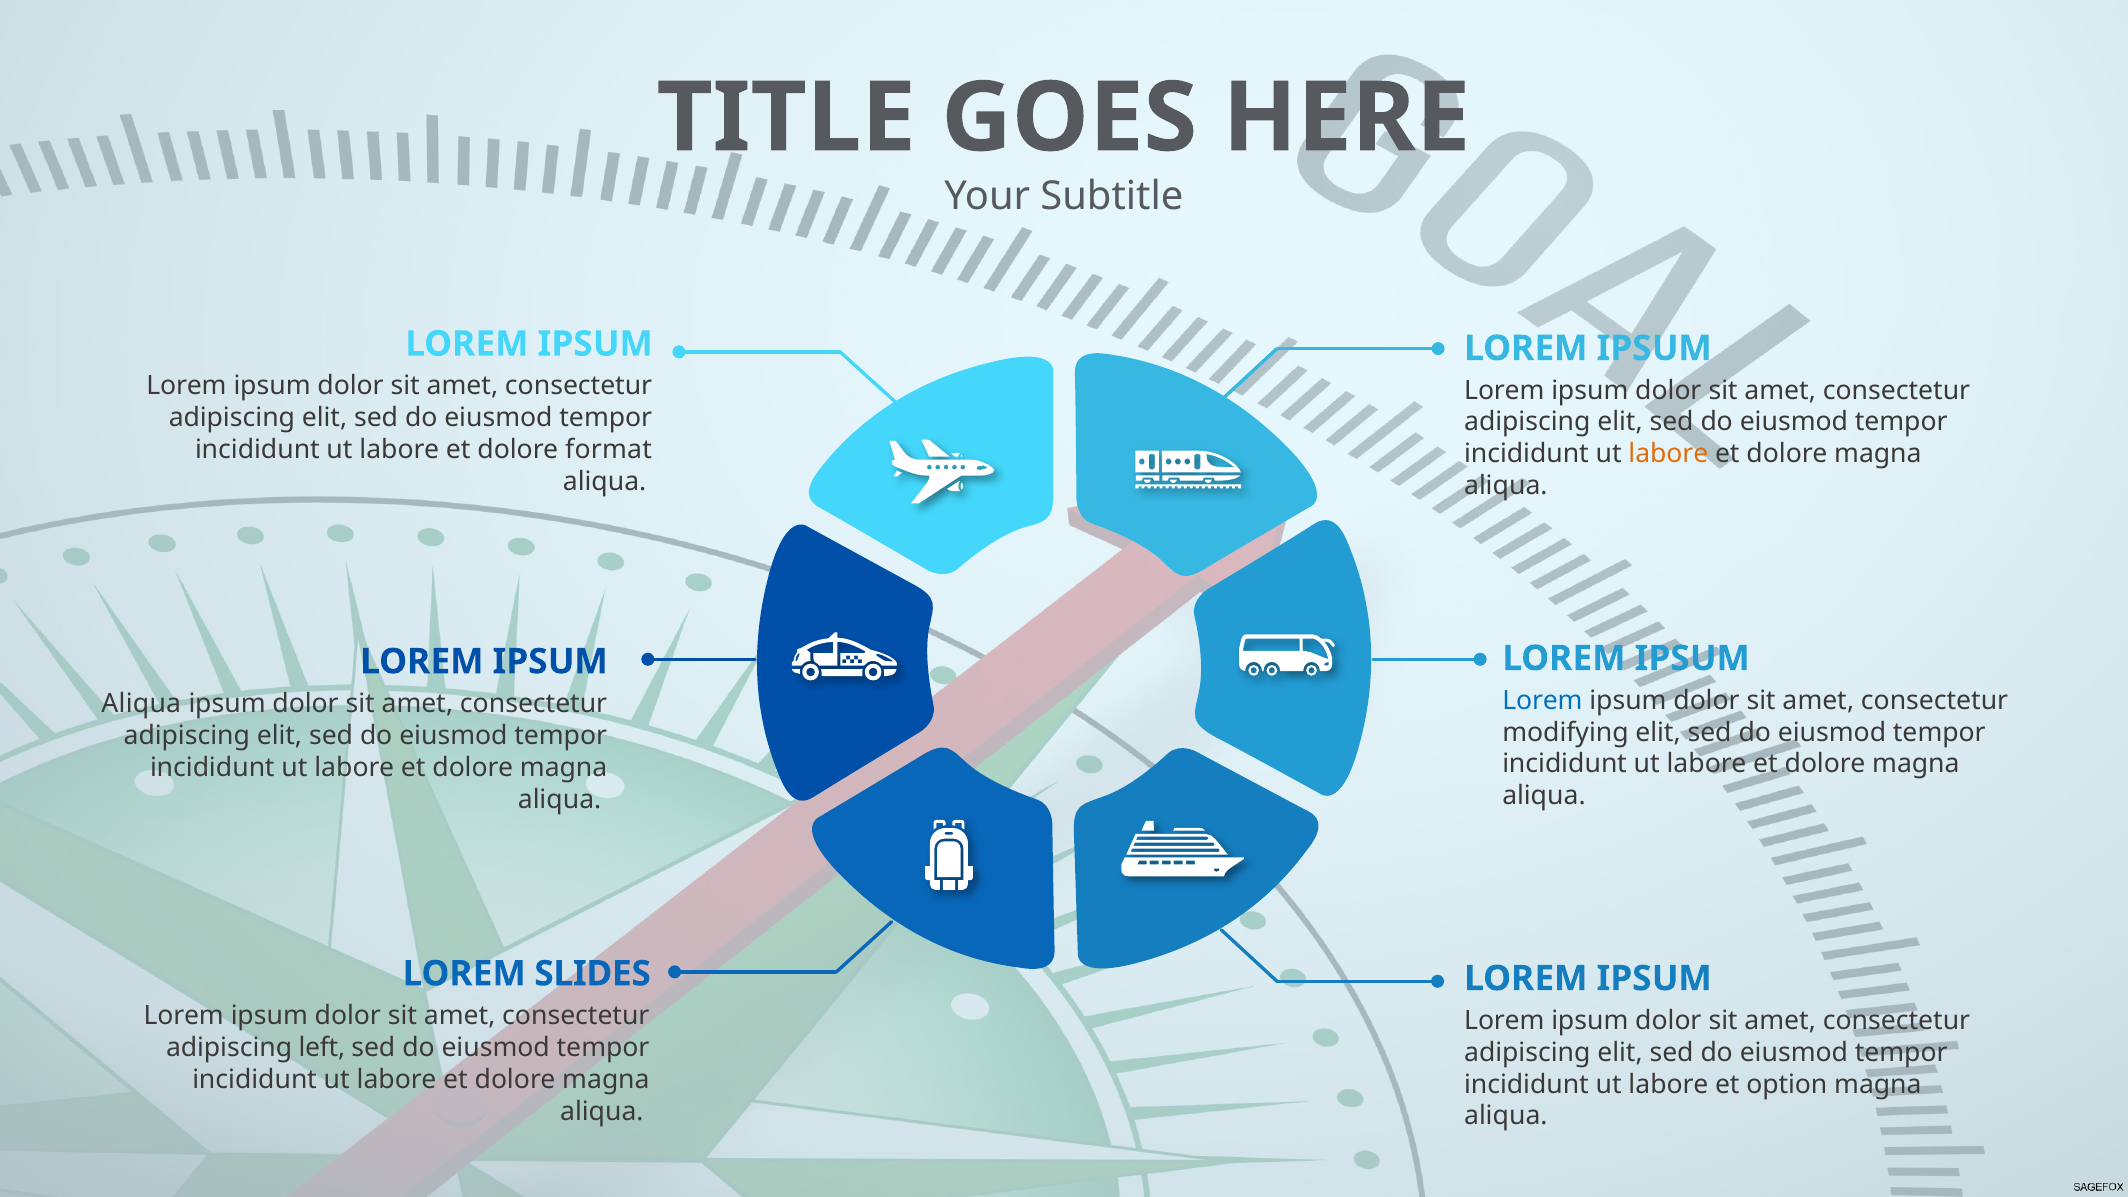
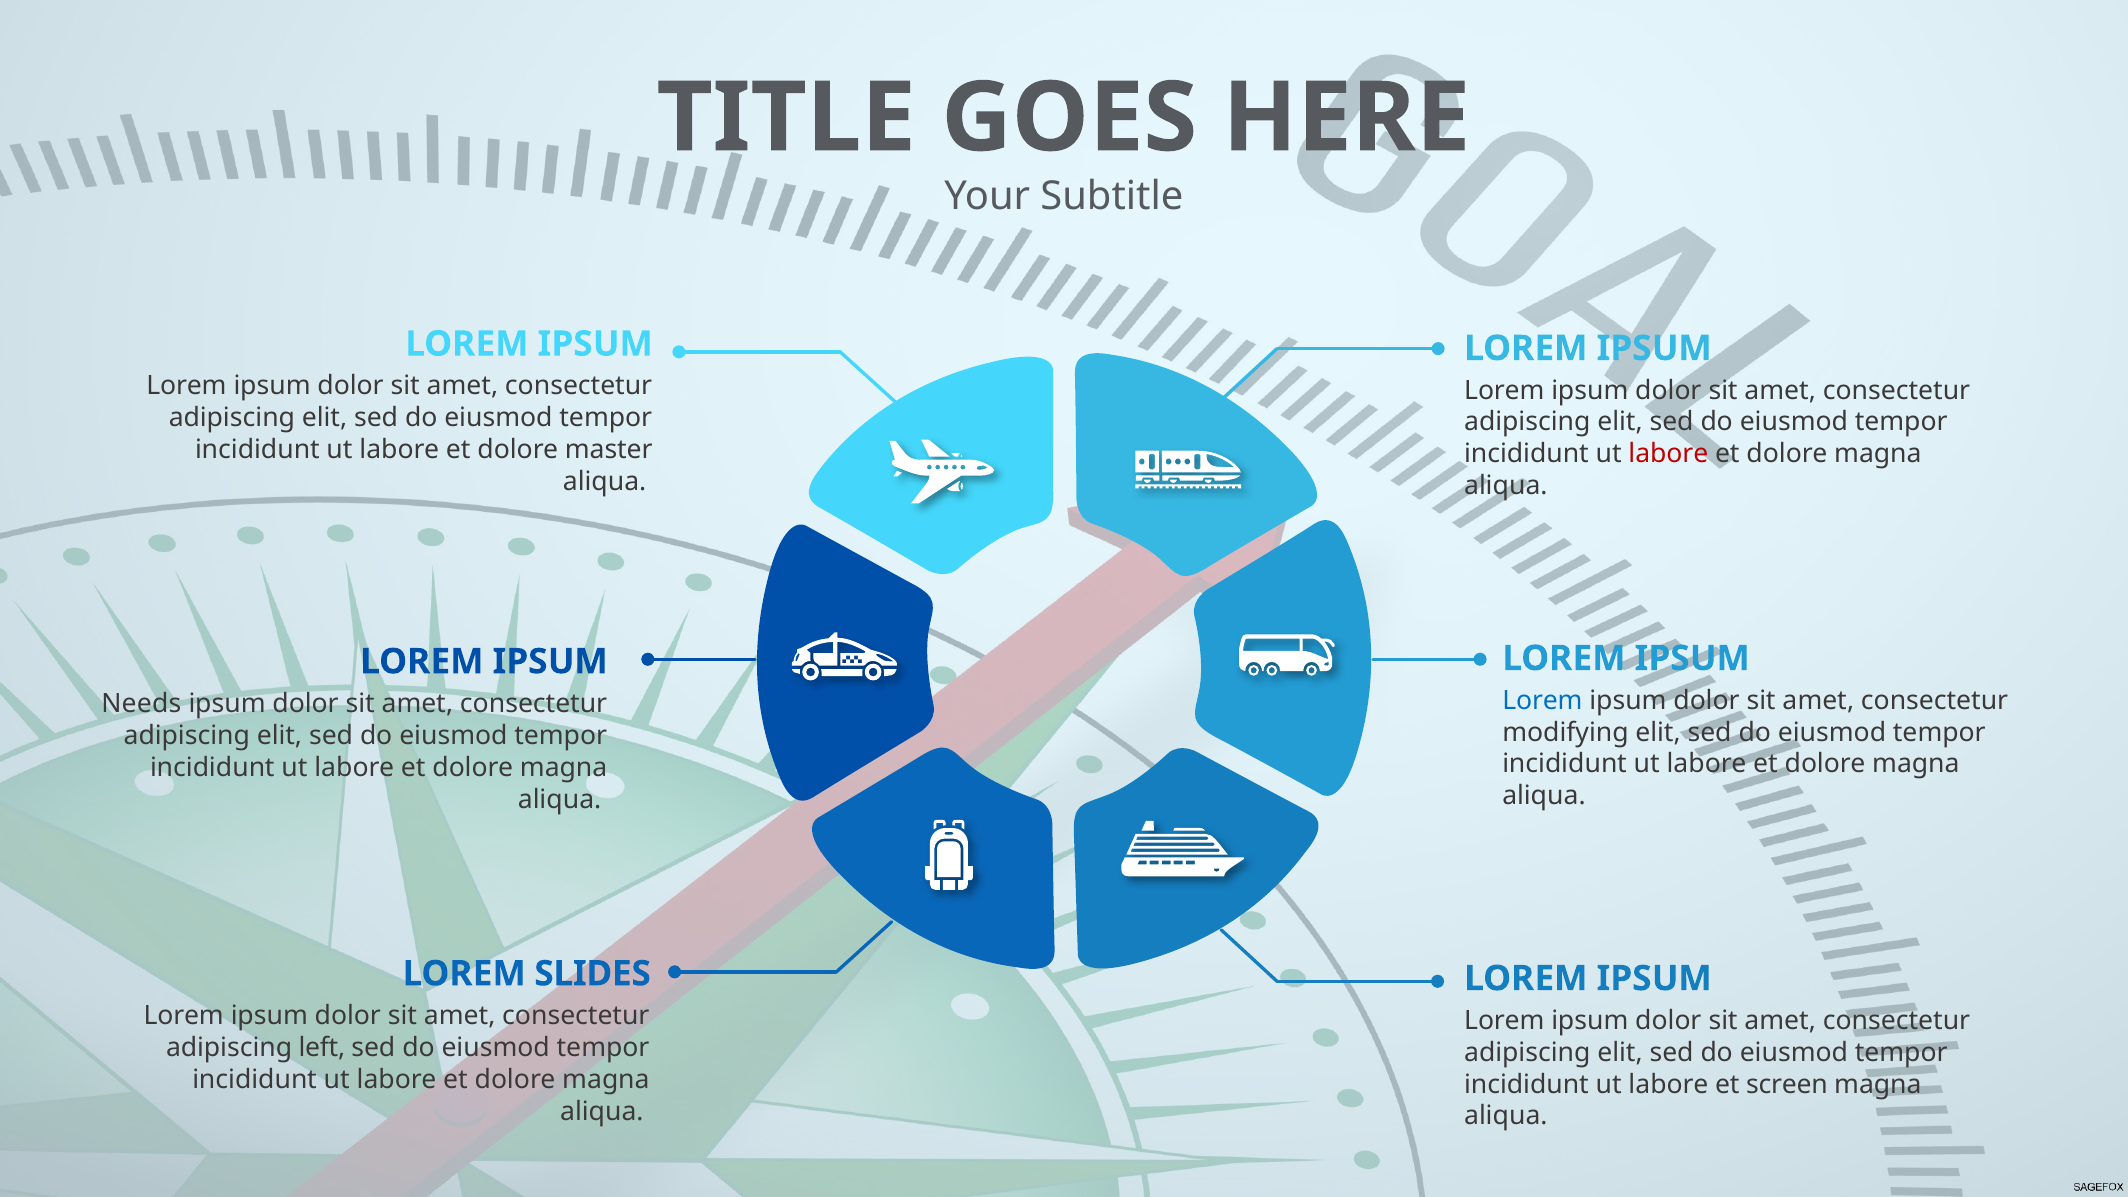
format: format -> master
labore at (1668, 454) colour: orange -> red
Aliqua at (141, 704): Aliqua -> Needs
option: option -> screen
